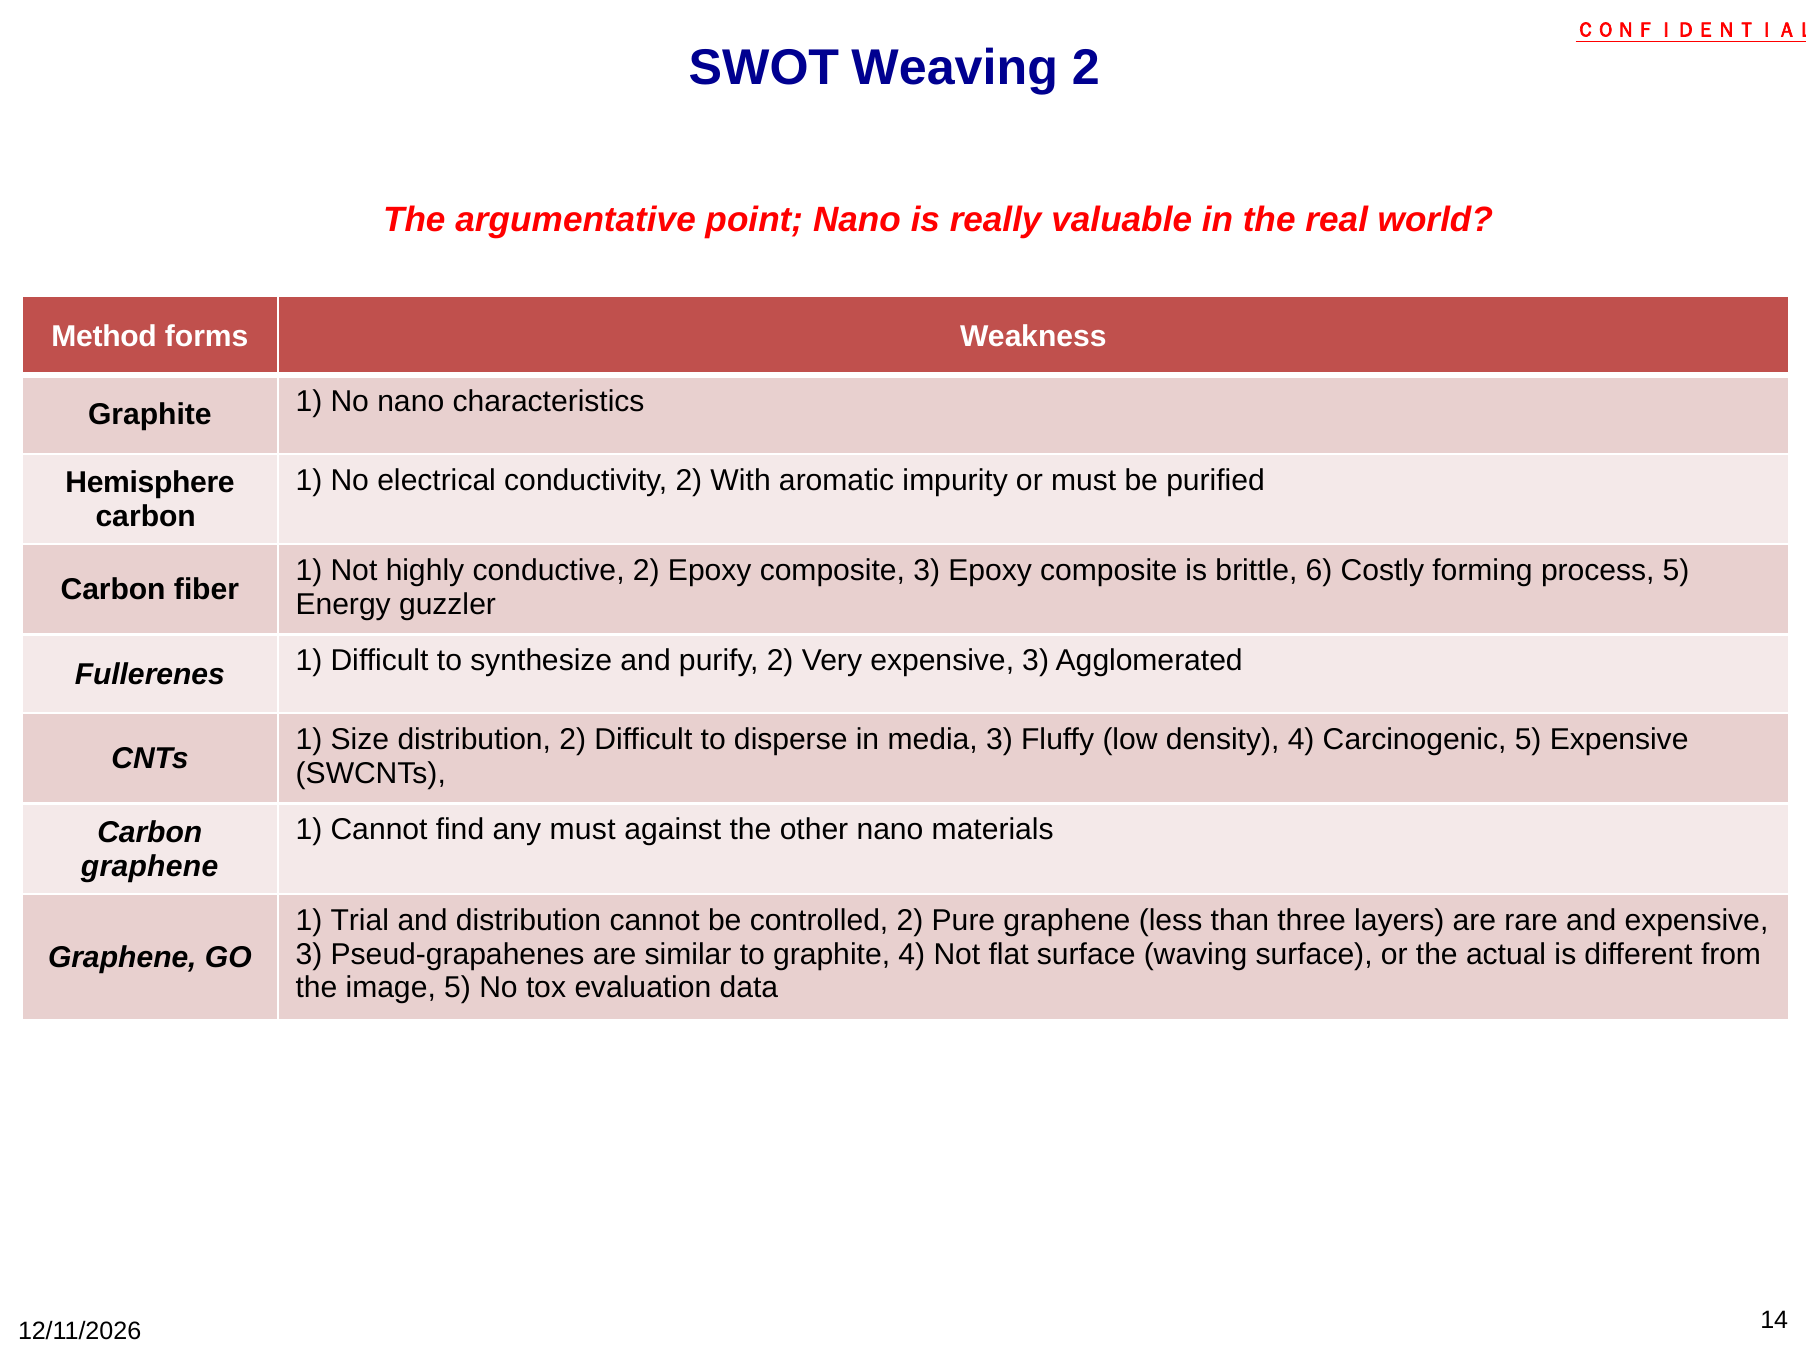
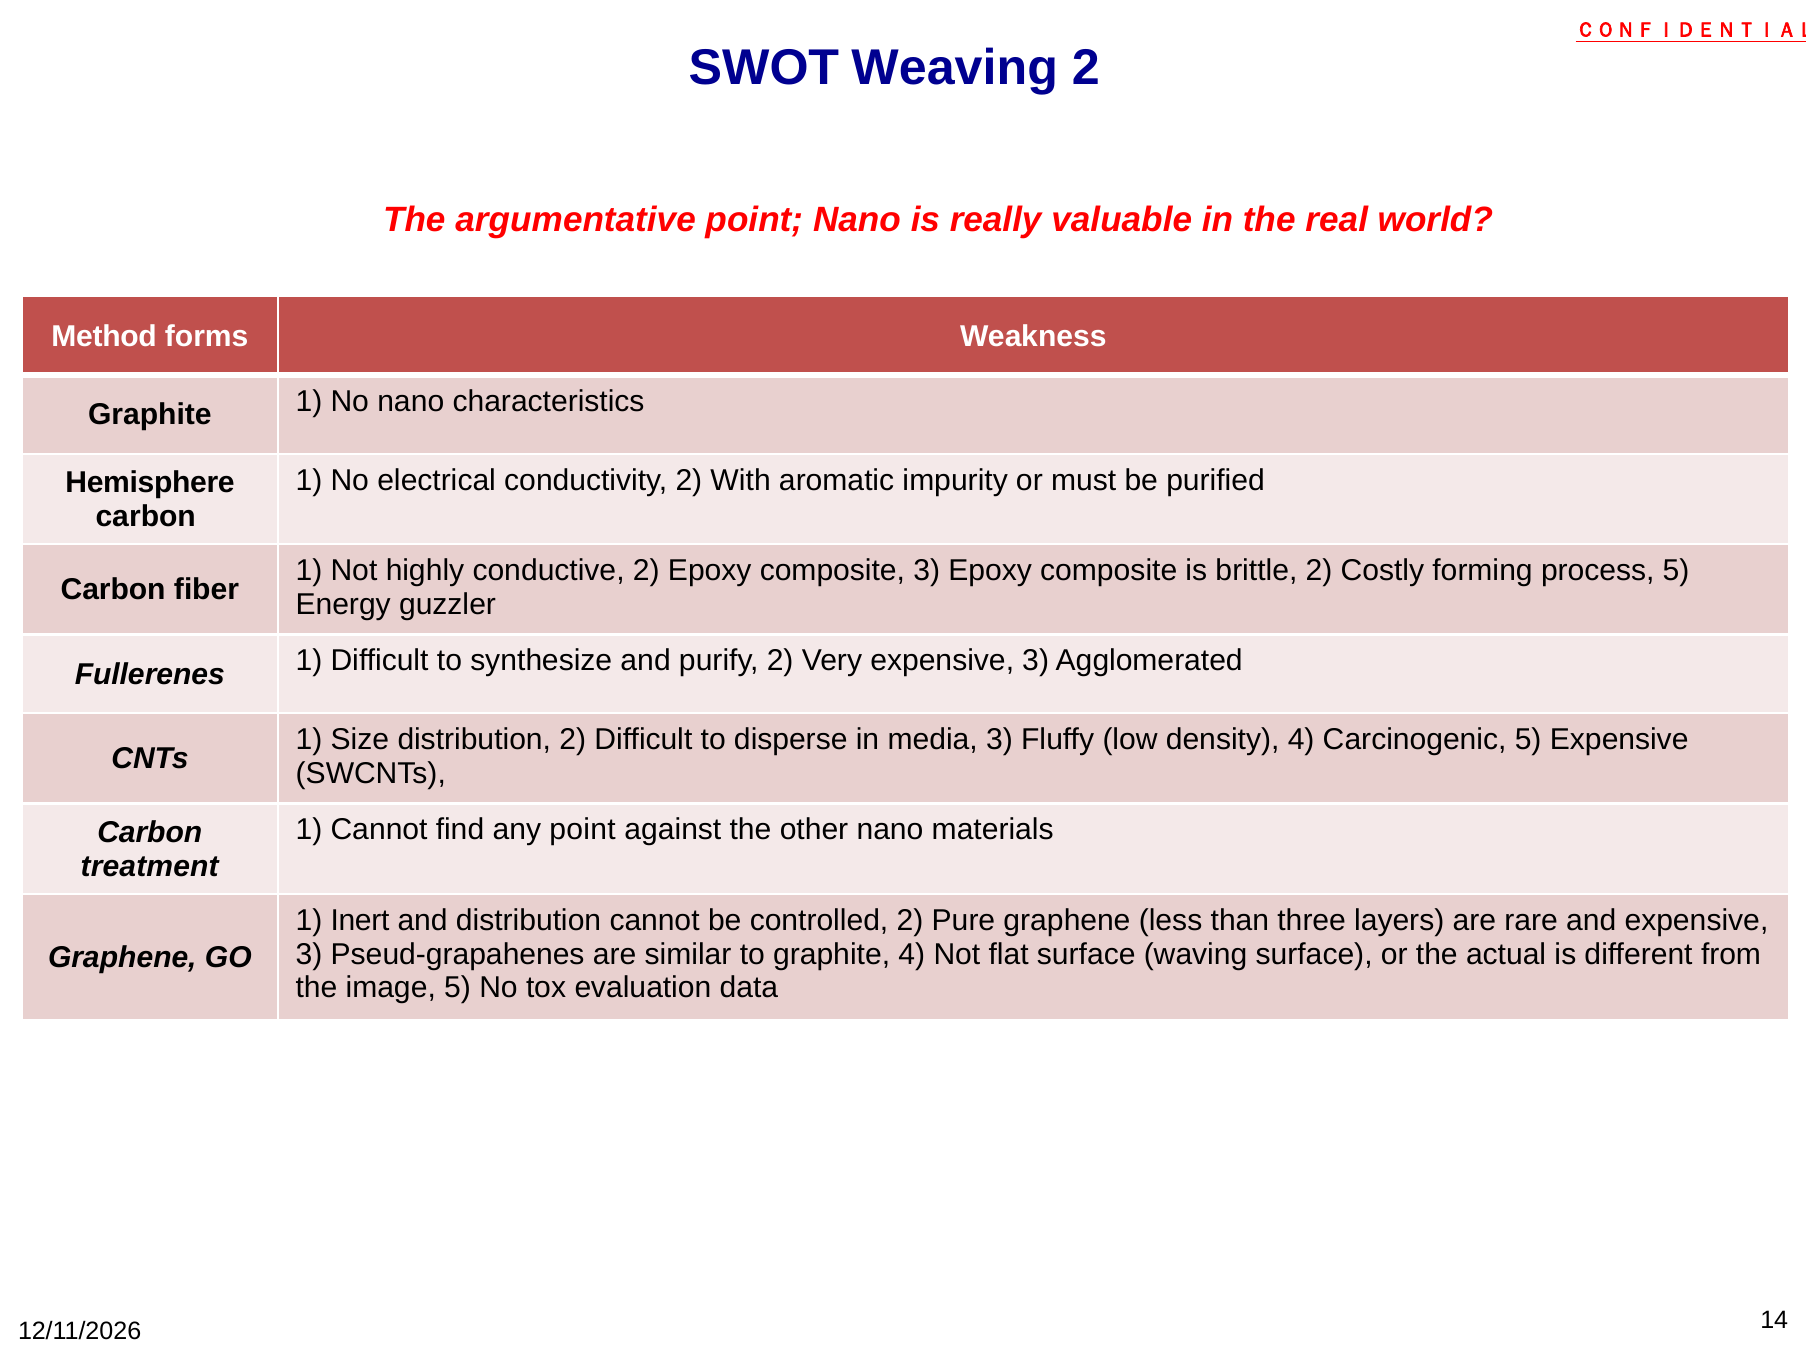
brittle 6: 6 -> 2
any must: must -> point
graphene at (150, 866): graphene -> treatment
Trial: Trial -> Inert
